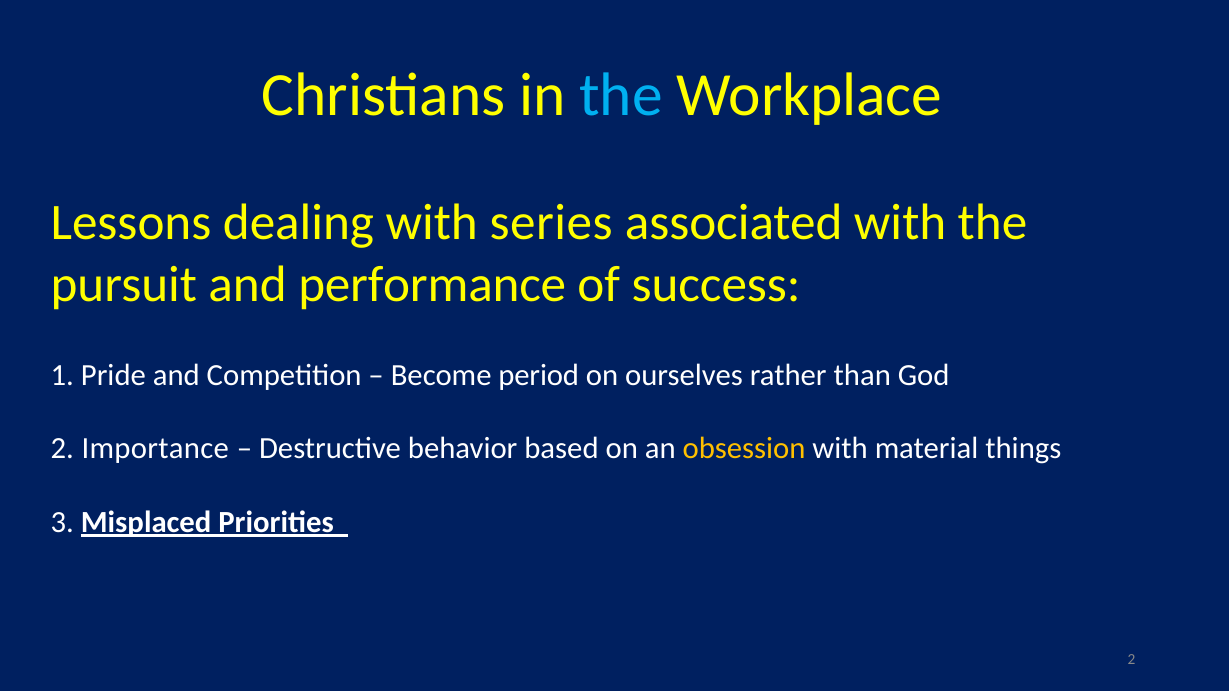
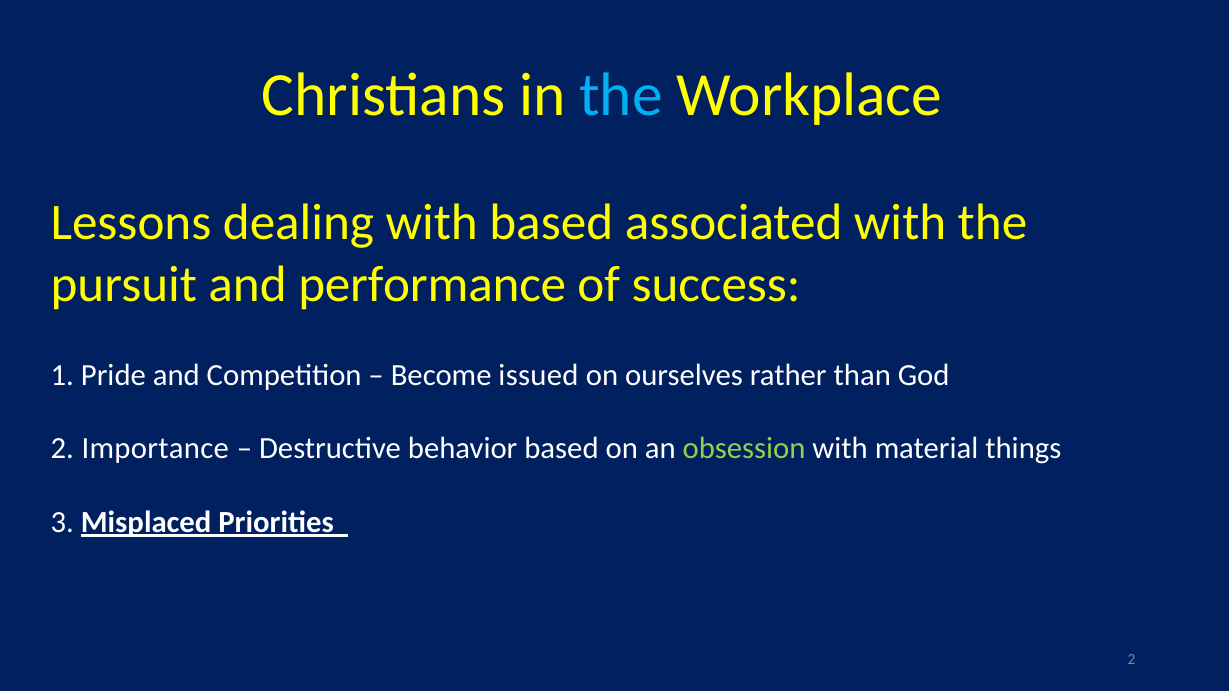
with series: series -> based
period: period -> issued
obsession colour: yellow -> light green
